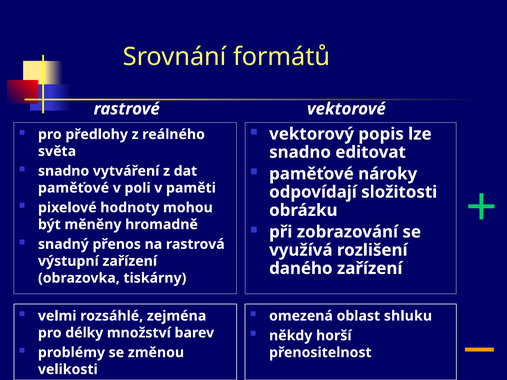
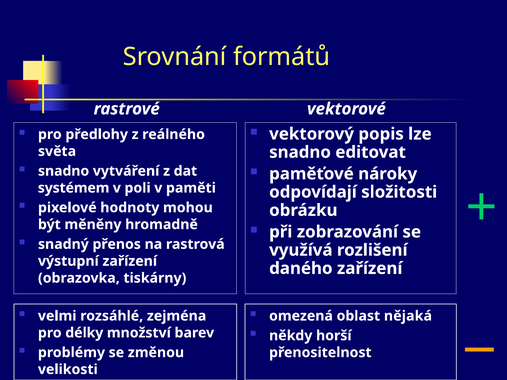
paměťové at (74, 188): paměťové -> systémem
shluku: shluku -> nějaká
